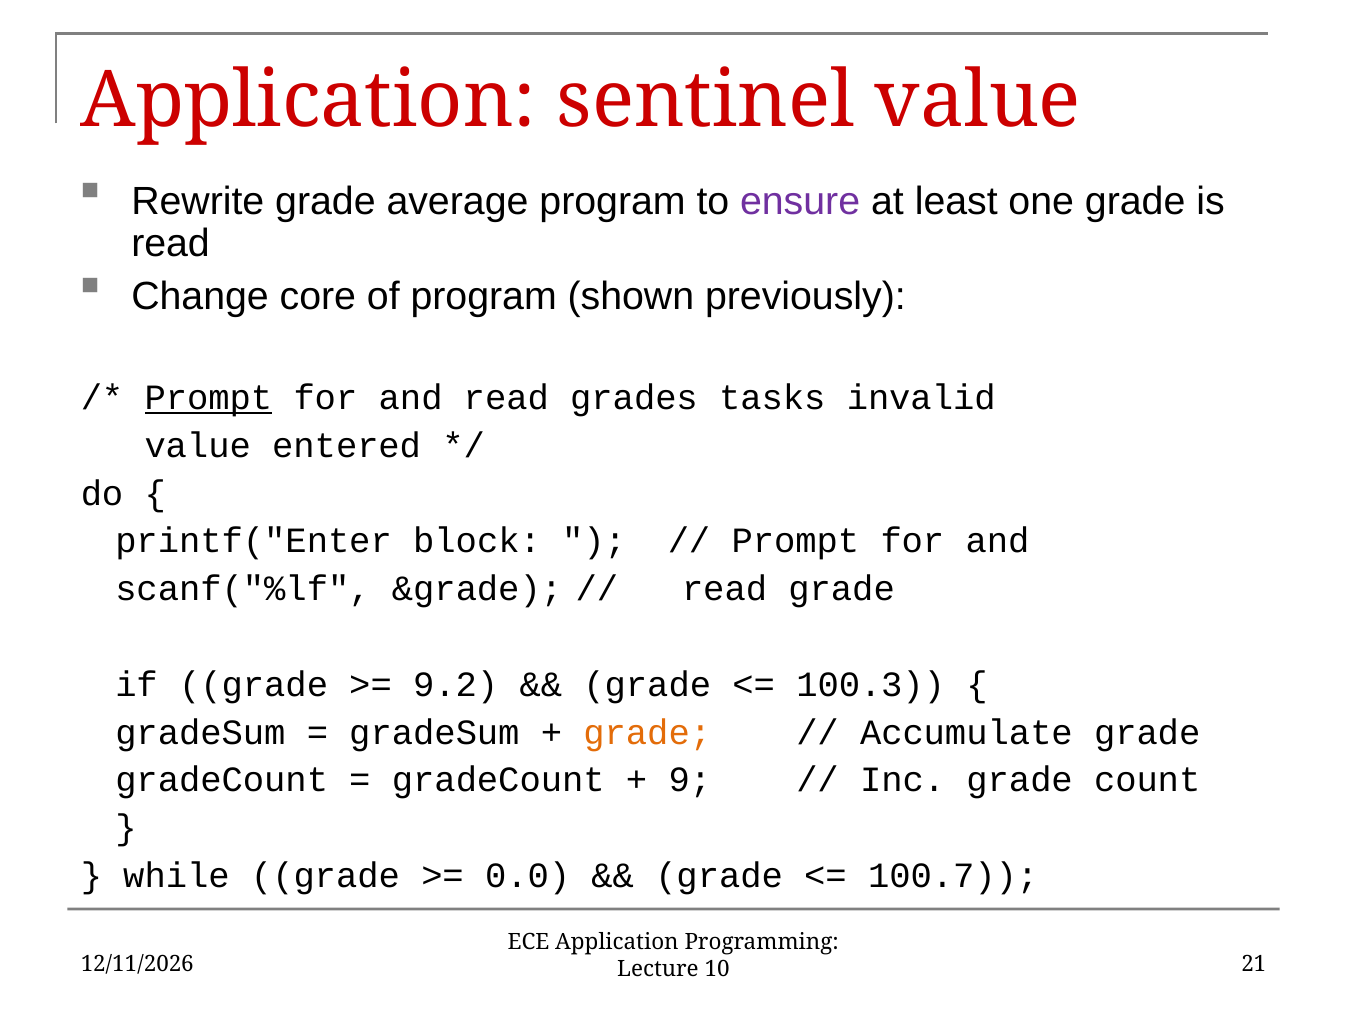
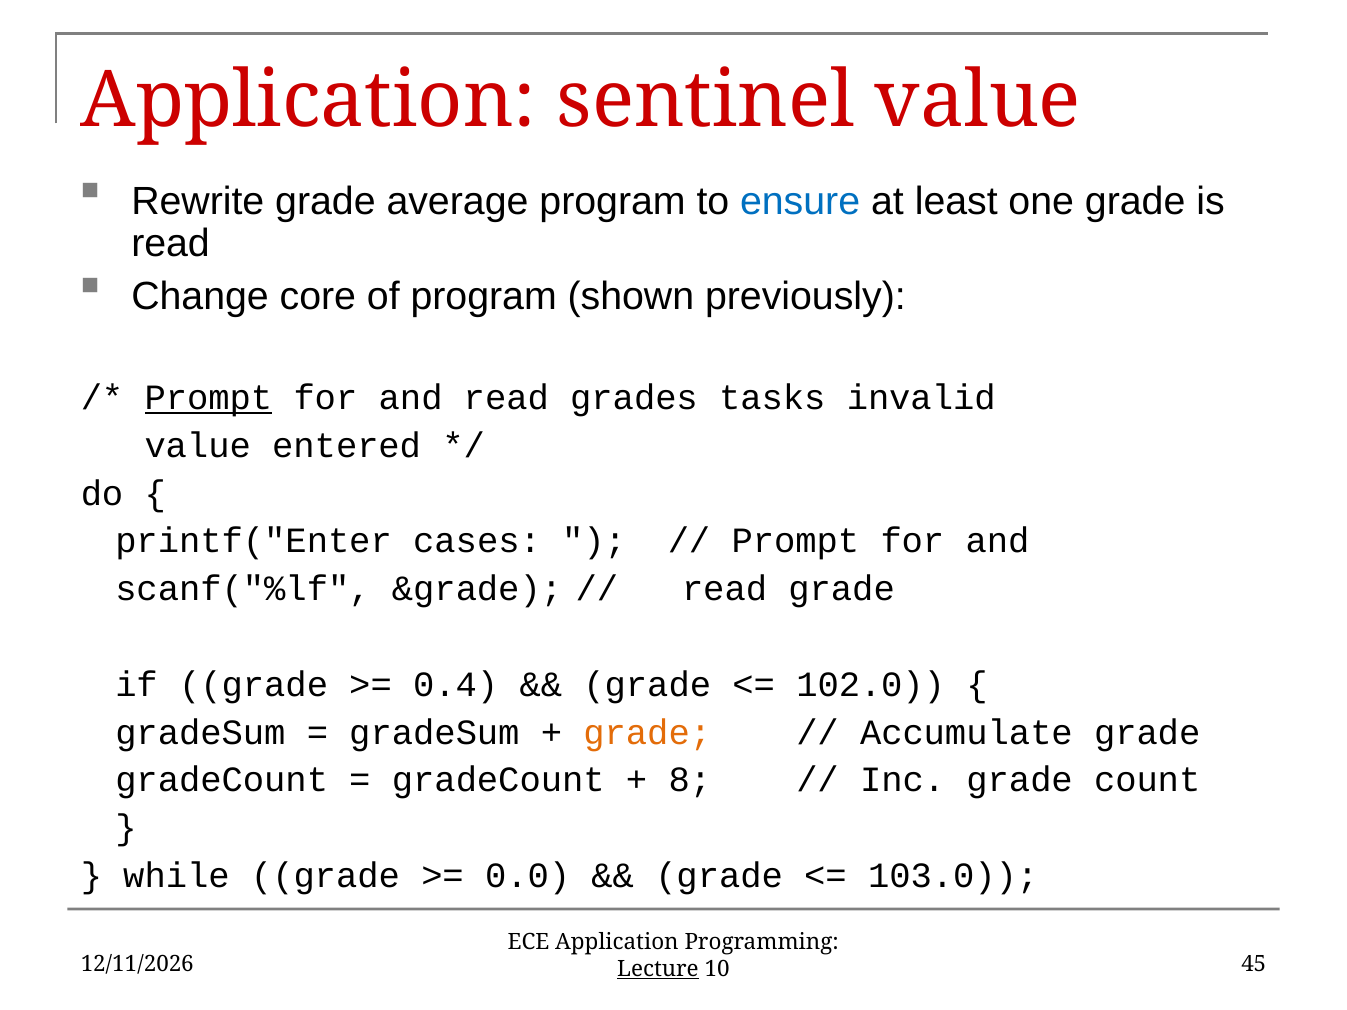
ensure colour: purple -> blue
block: block -> cases
9.2: 9.2 -> 0.4
100.3: 100.3 -> 102.0
9: 9 -> 8
100.7: 100.7 -> 103.0
Lecture underline: none -> present
21: 21 -> 45
